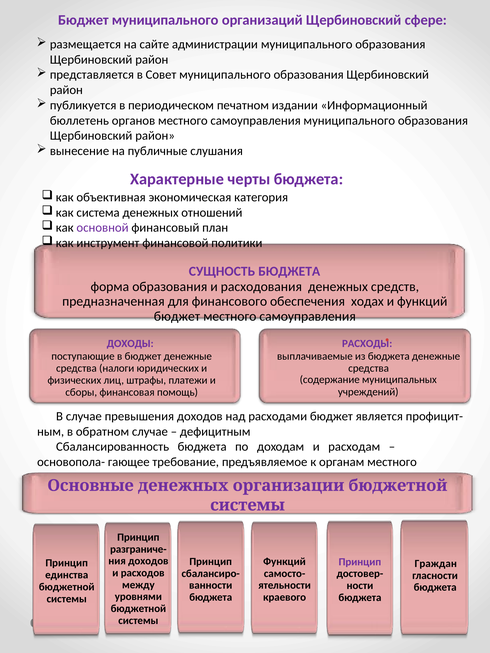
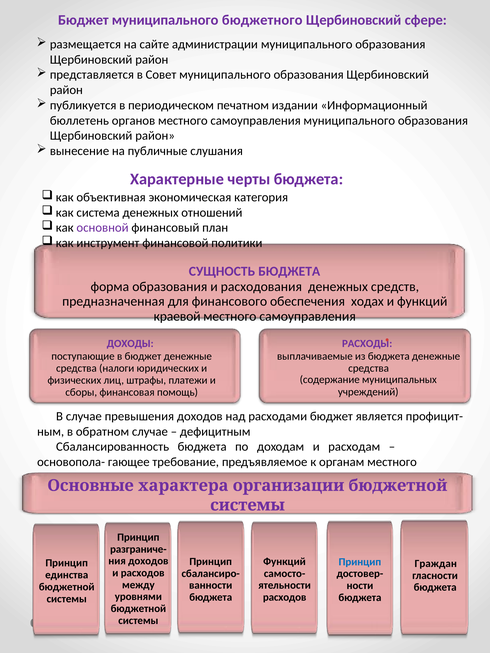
организаций: организаций -> бюджетного
бюджет at (177, 316): бюджет -> краевой
Основные денежных: денежных -> характера
Принцип at (360, 562) colour: purple -> blue
краевого at (285, 597): краевого -> расходов
